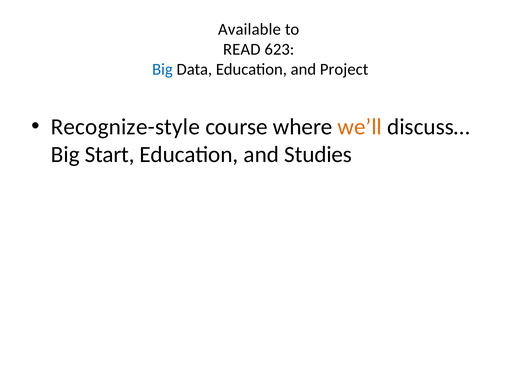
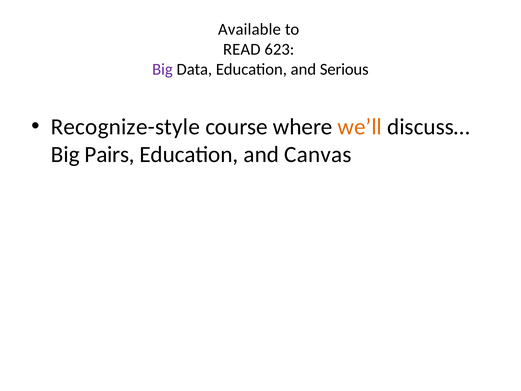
Big at (162, 69) colour: blue -> purple
Project: Project -> Serious
Start: Start -> Pairs
Studies: Studies -> Canvas
